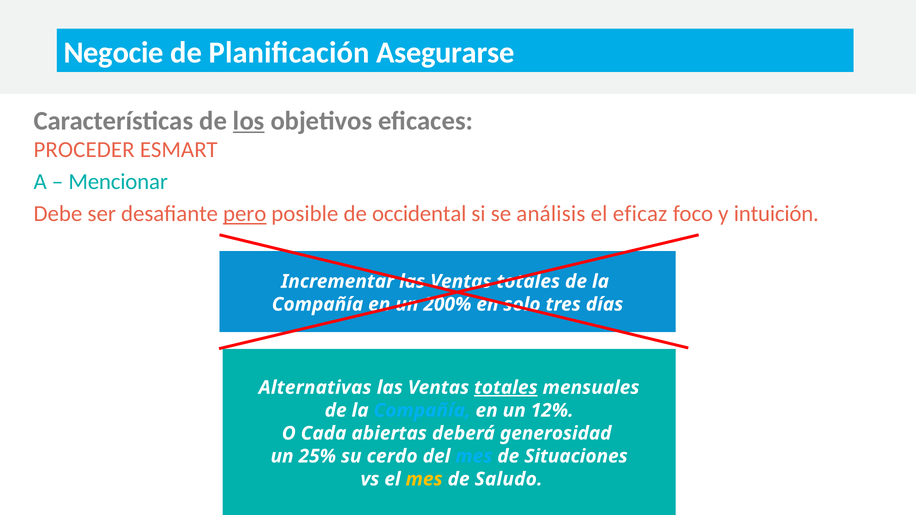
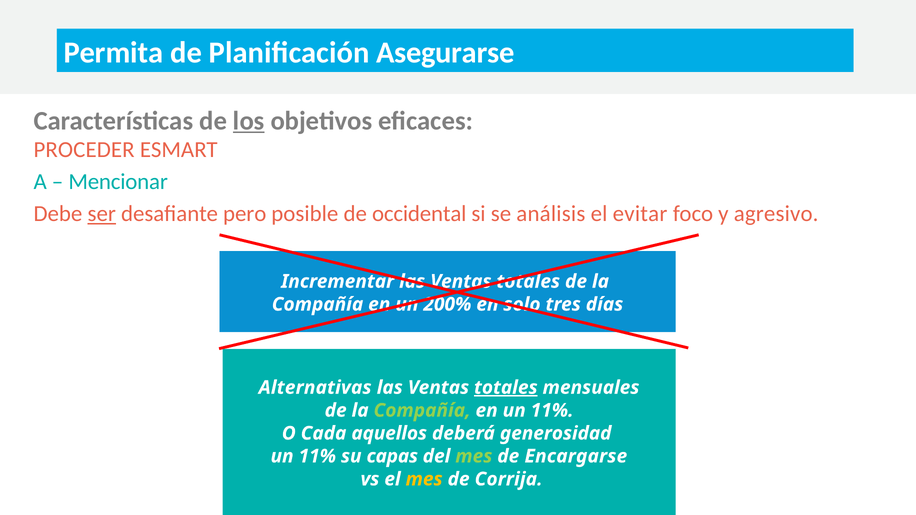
Negocie: Negocie -> Permita
ser underline: none -> present
pero underline: present -> none
eficaz: eficaz -> evitar
intuición: intuición -> agresivo
Compañía at (422, 411) colour: light blue -> light green
en un 12%: 12% -> 11%
abiertas: abiertas -> aquellos
25% at (317, 456): 25% -> 11%
cerdo: cerdo -> capas
mes at (474, 456) colour: light blue -> light green
Situaciones: Situaciones -> Encargarse
Saludo: Saludo -> Corrija
